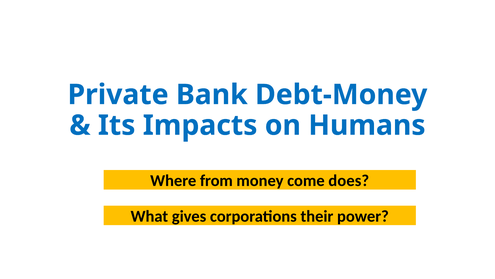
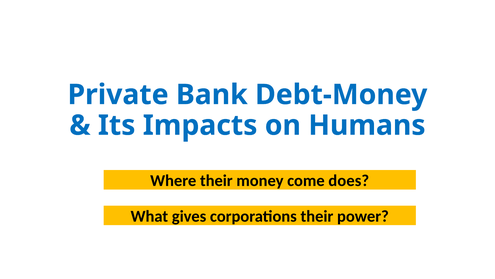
Where from: from -> their
